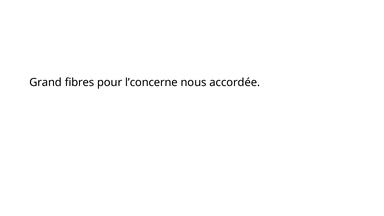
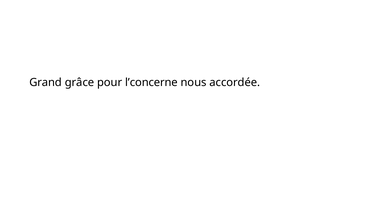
fibres: fibres -> grâce
